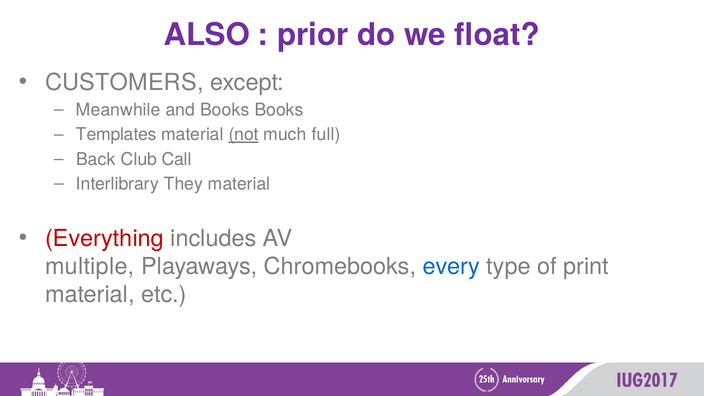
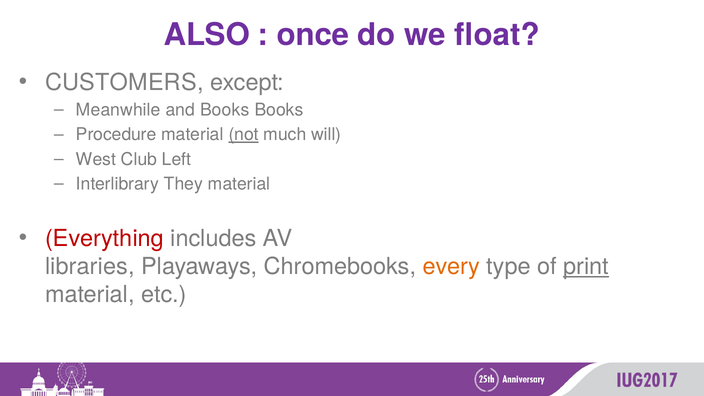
prior: prior -> once
Templates: Templates -> Procedure
full: full -> will
Back: Back -> West
Call: Call -> Left
multiple: multiple -> libraries
every colour: blue -> orange
print underline: none -> present
